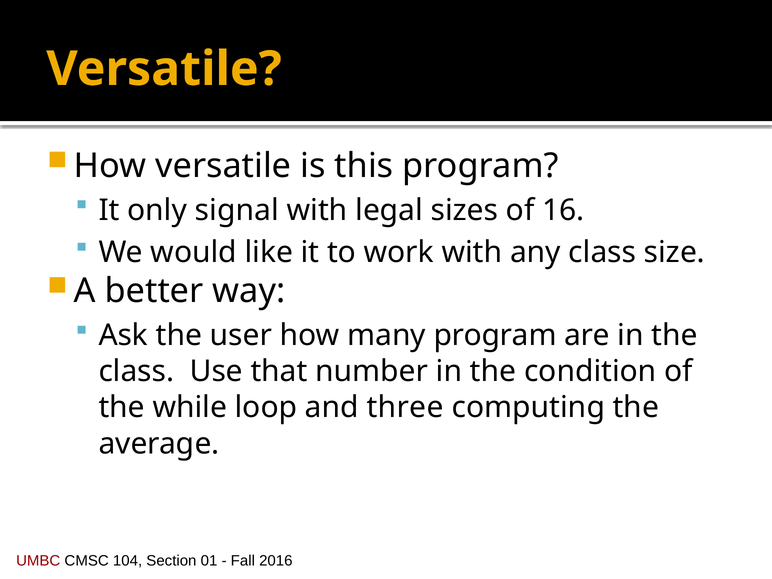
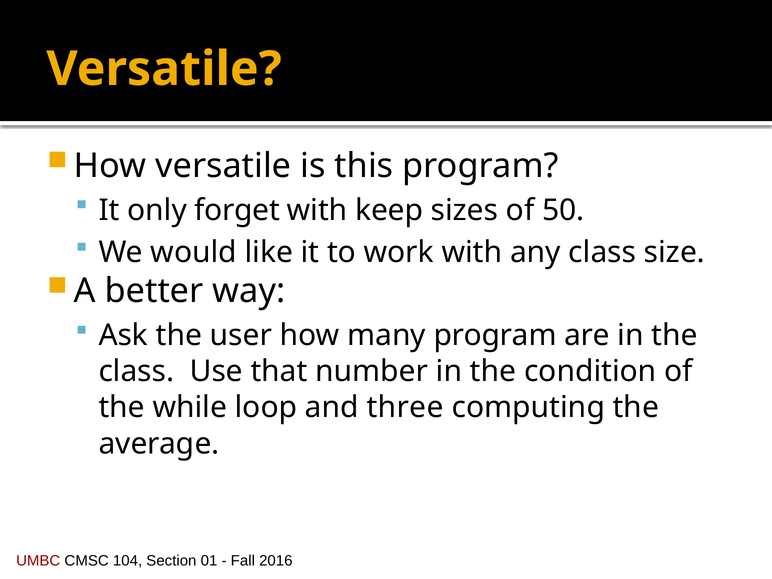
signal: signal -> forget
legal: legal -> keep
16: 16 -> 50
